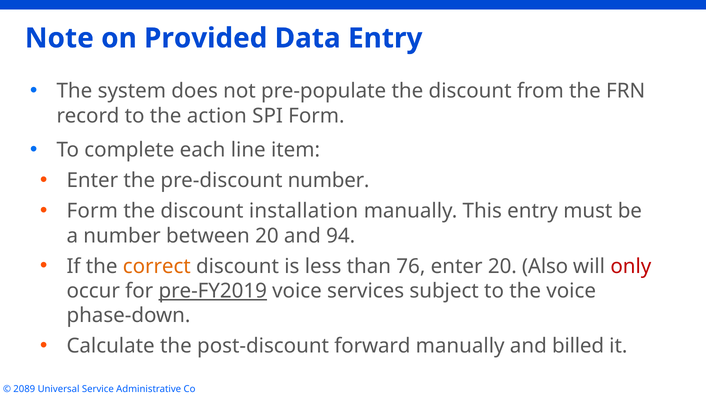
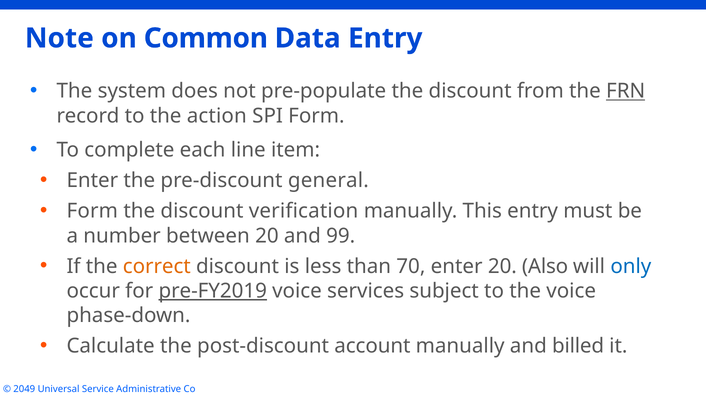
Provided: Provided -> Common
FRN underline: none -> present
pre-discount number: number -> general
installation: installation -> verification
94: 94 -> 99
76: 76 -> 70
only colour: red -> blue
forward: forward -> account
2089: 2089 -> 2049
